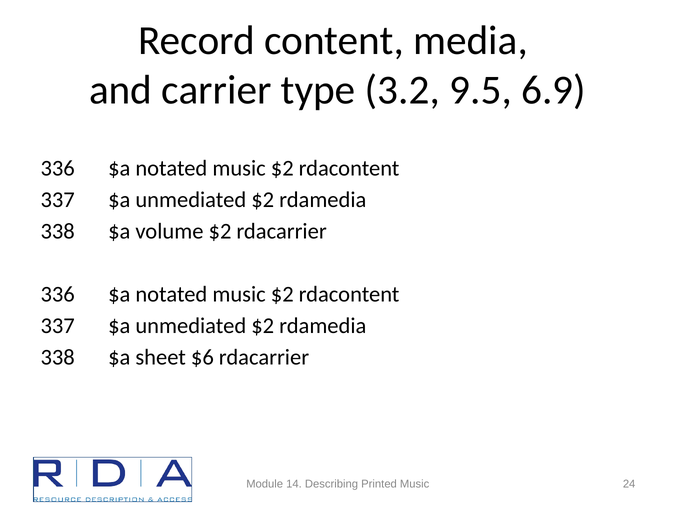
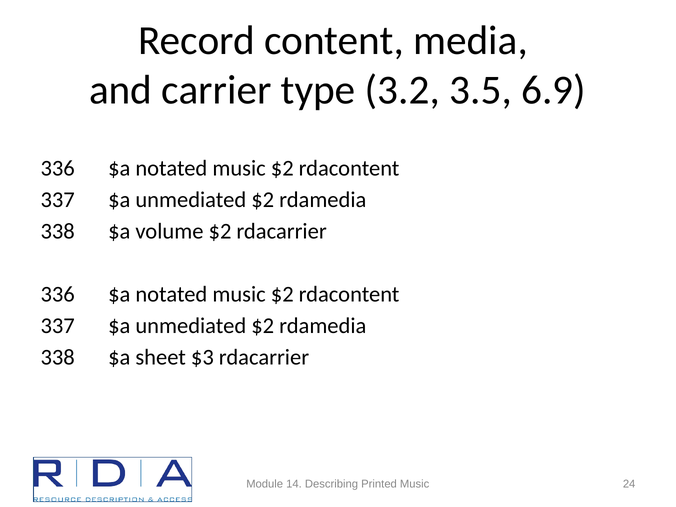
9.5: 9.5 -> 3.5
$6: $6 -> $3
